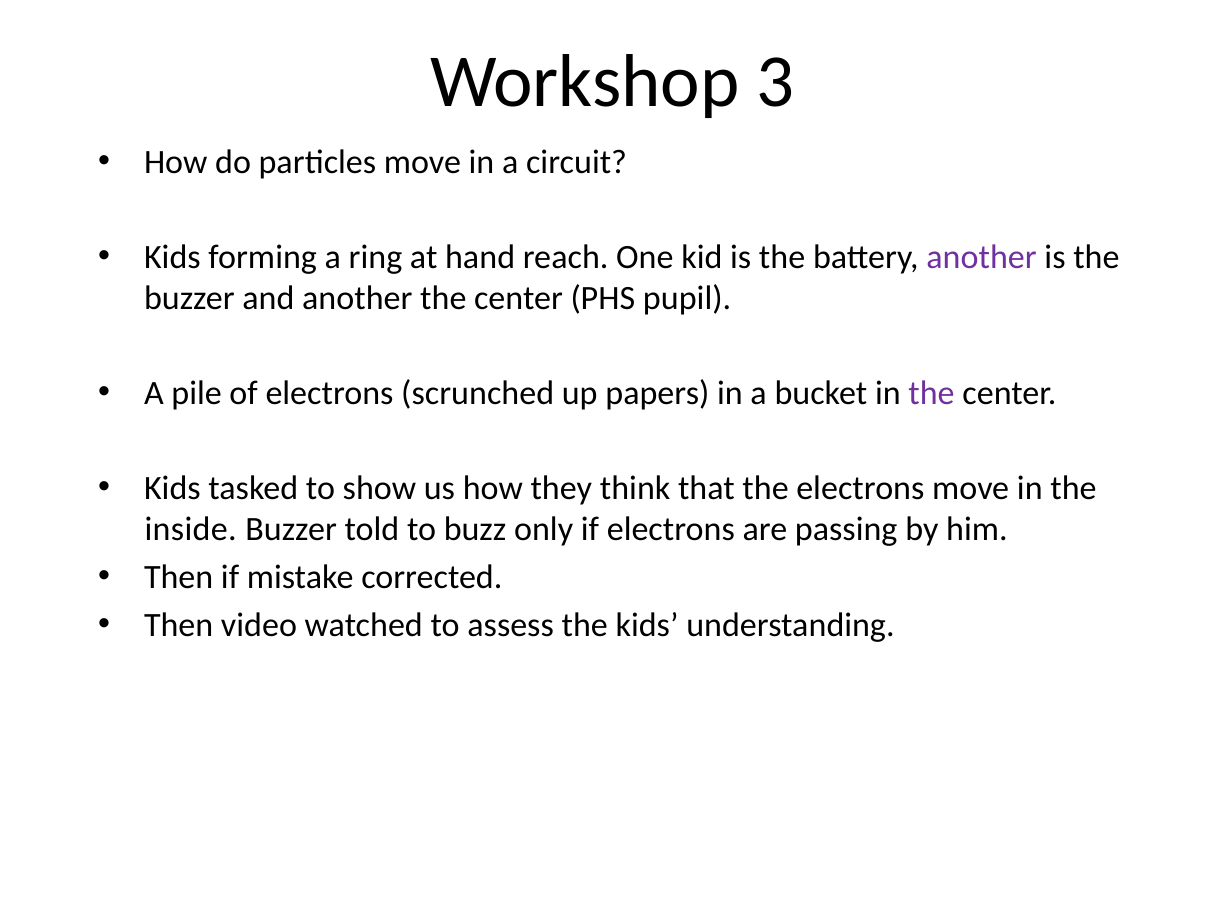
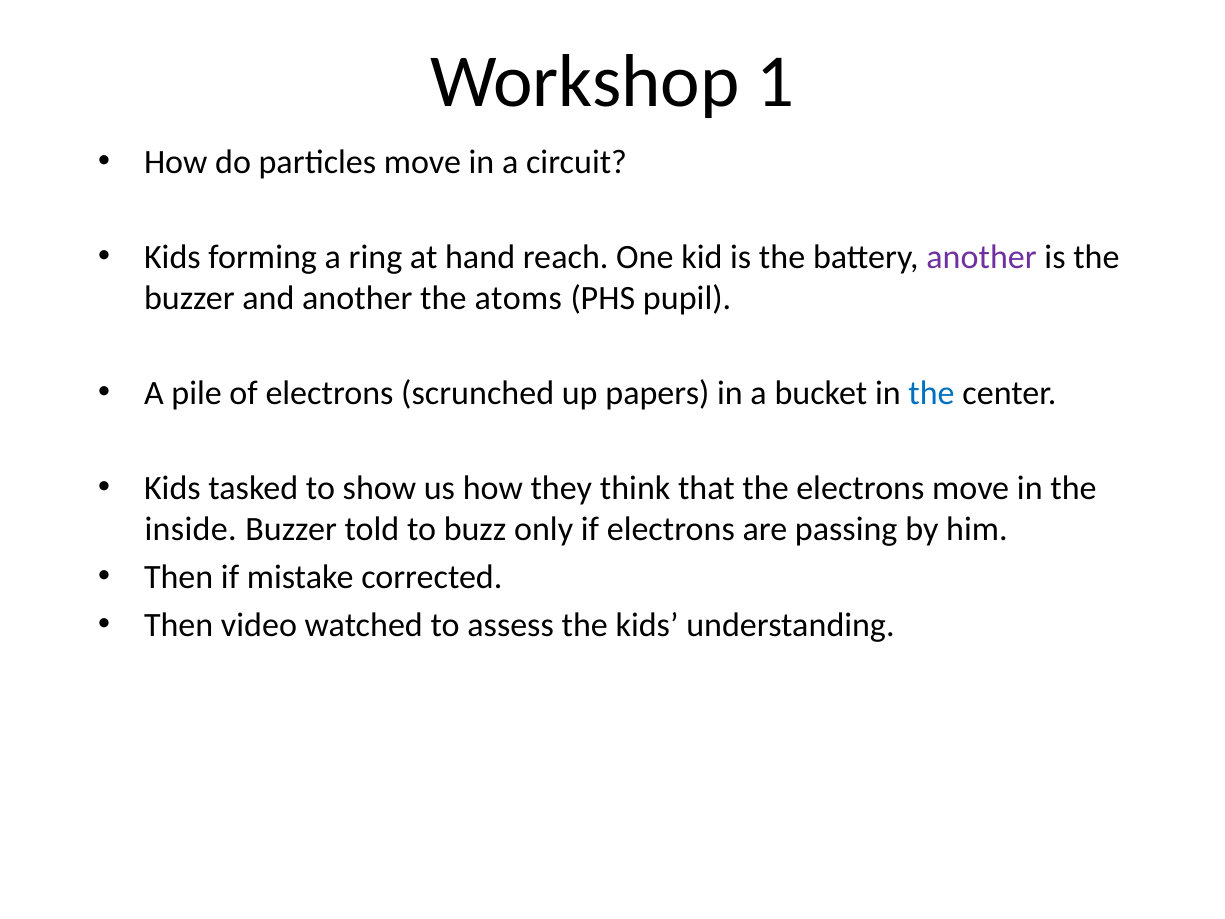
3: 3 -> 1
another the center: center -> atoms
the at (931, 393) colour: purple -> blue
